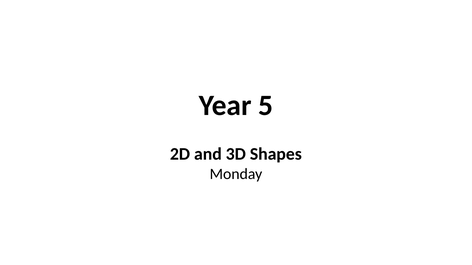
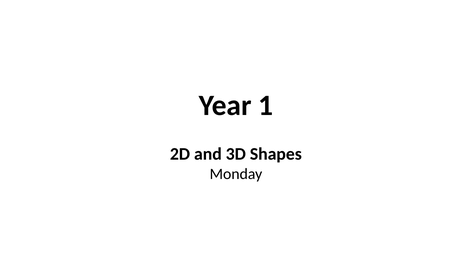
5: 5 -> 1
